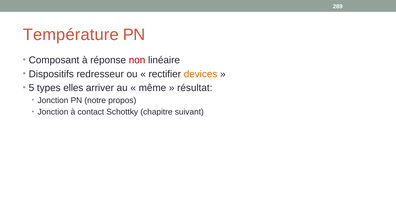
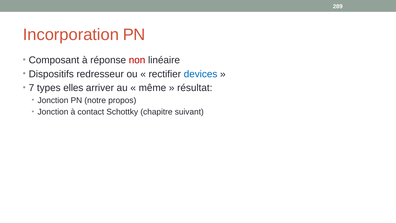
Température: Température -> Incorporation
devices colour: orange -> blue
5: 5 -> 7
